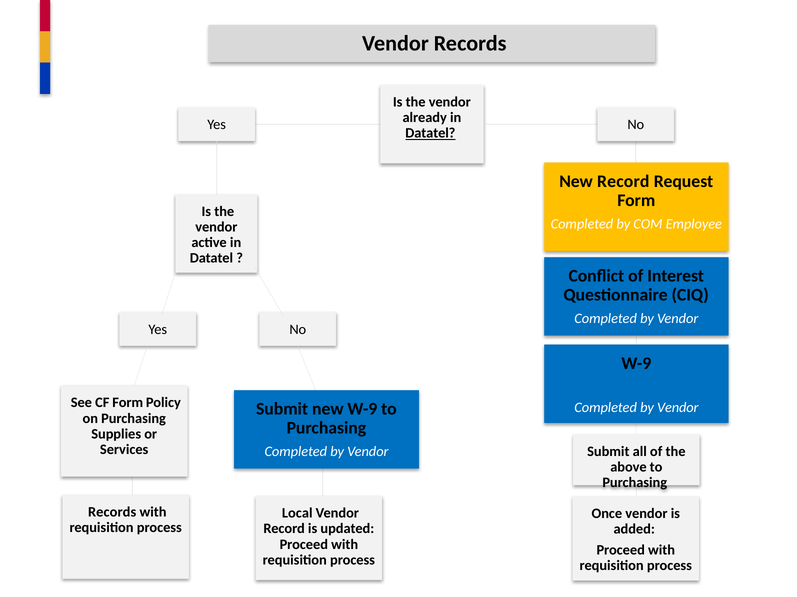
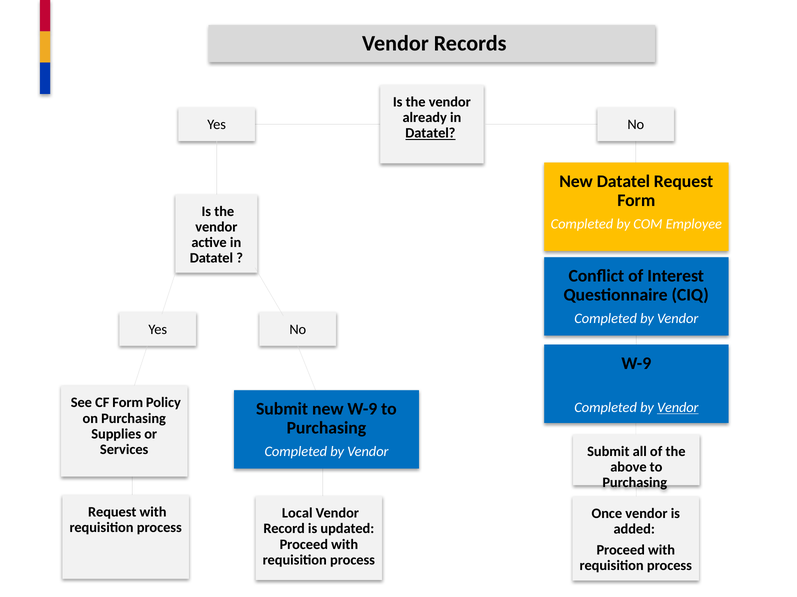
New Record: Record -> Datatel
Vendor at (678, 408) underline: none -> present
Records at (112, 513): Records -> Request
